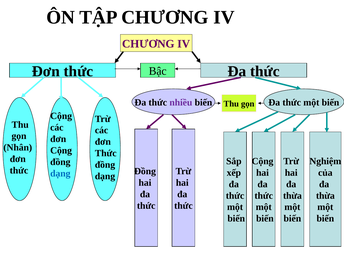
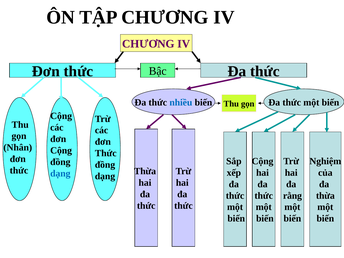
nhiều colour: purple -> blue
Đồng at (145, 171): Đồng -> Thừa
thừa at (292, 196): thừa -> rằng
